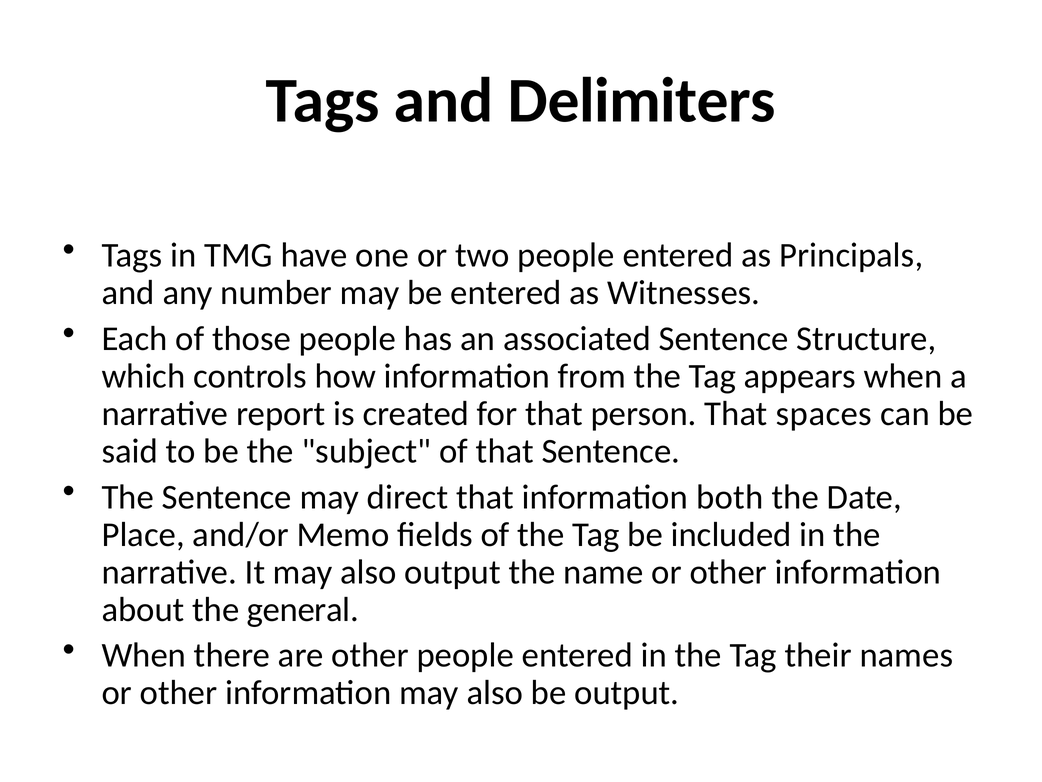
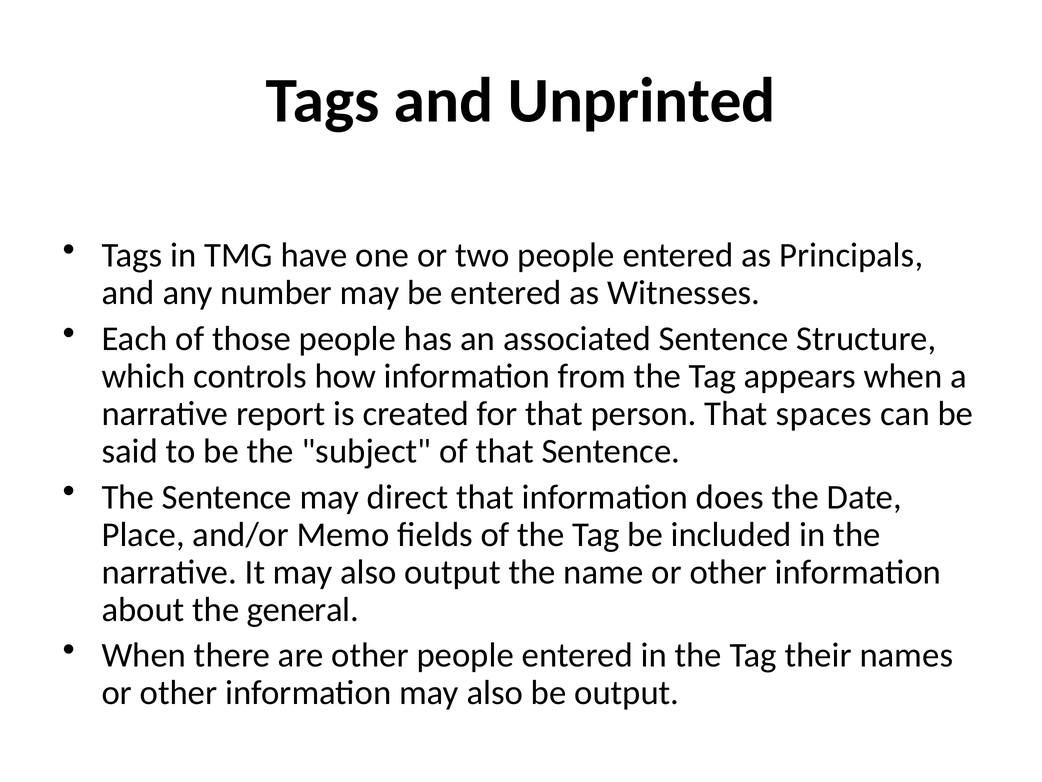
Delimiters: Delimiters -> Unprinted
both: both -> does
